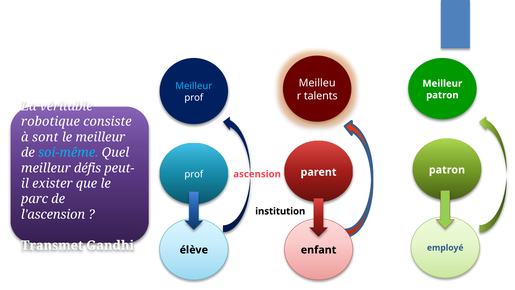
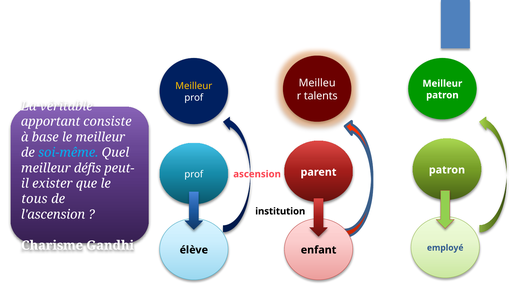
Meilleur at (194, 86) colour: light blue -> yellow
robotique: robotique -> apportant
sont: sont -> base
parc: parc -> tous
Transmet: Transmet -> Charisme
